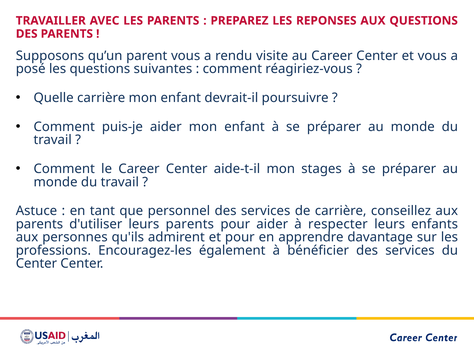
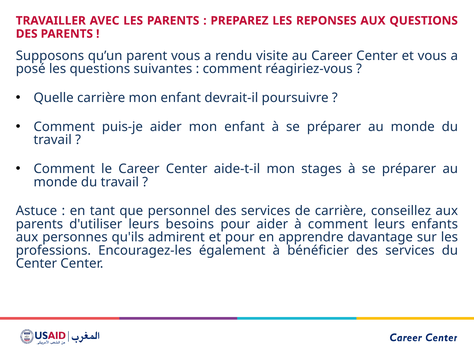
leurs parents: parents -> besoins
à respecter: respecter -> comment
